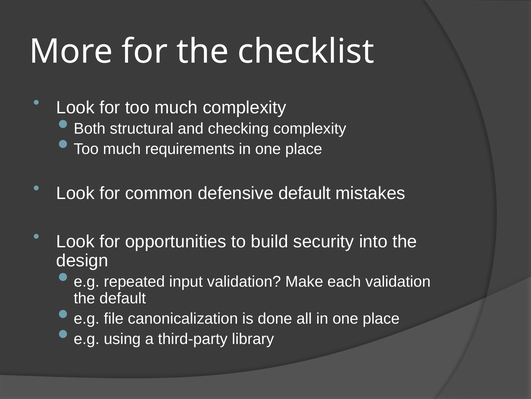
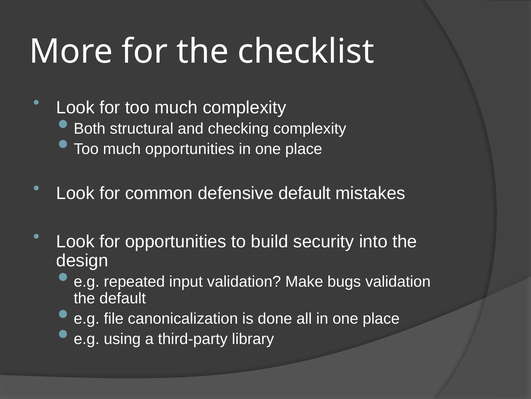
much requirements: requirements -> opportunities
each: each -> bugs
